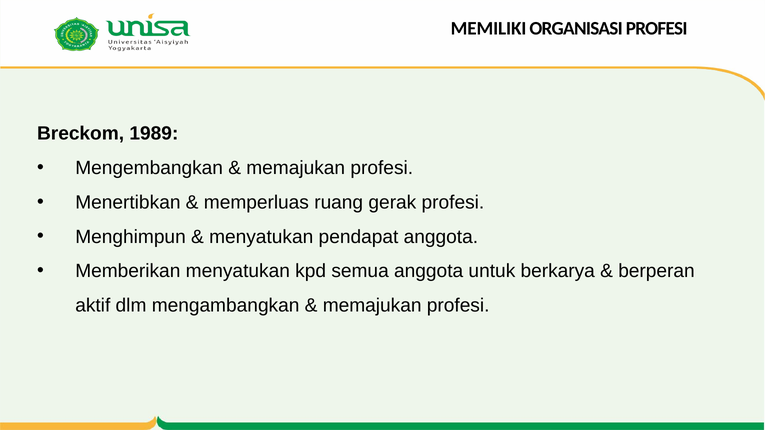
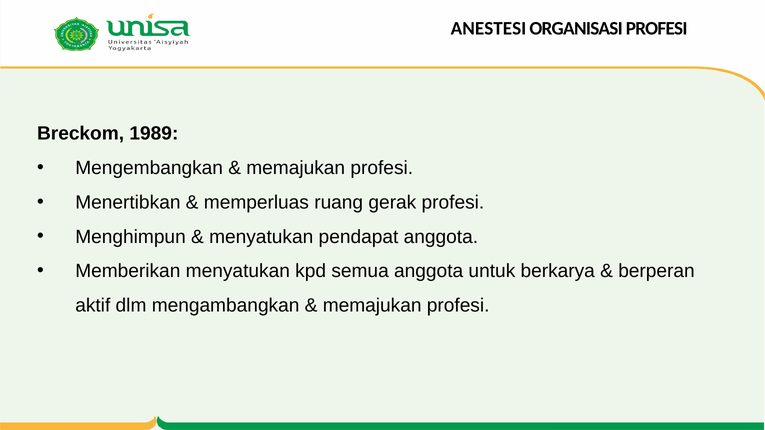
MEMILIKI: MEMILIKI -> ANESTESI
